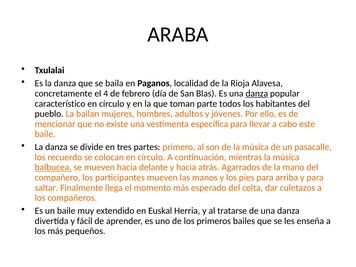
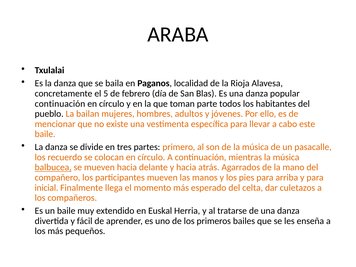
4: 4 -> 5
danza at (257, 94) underline: present -> none
característico at (60, 104): característico -> continuación
saltar: saltar -> inicial
